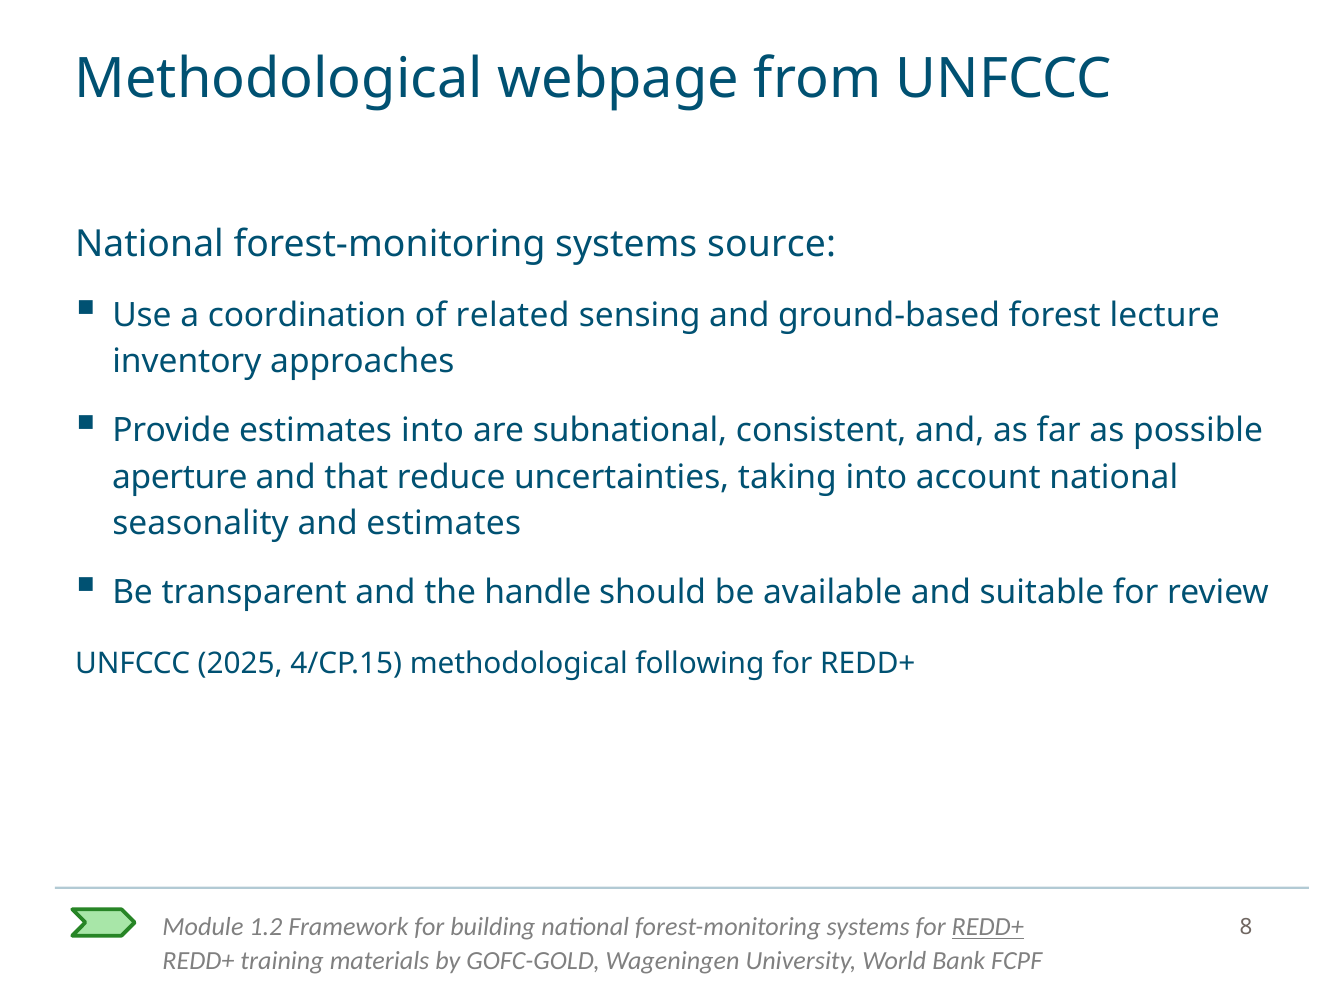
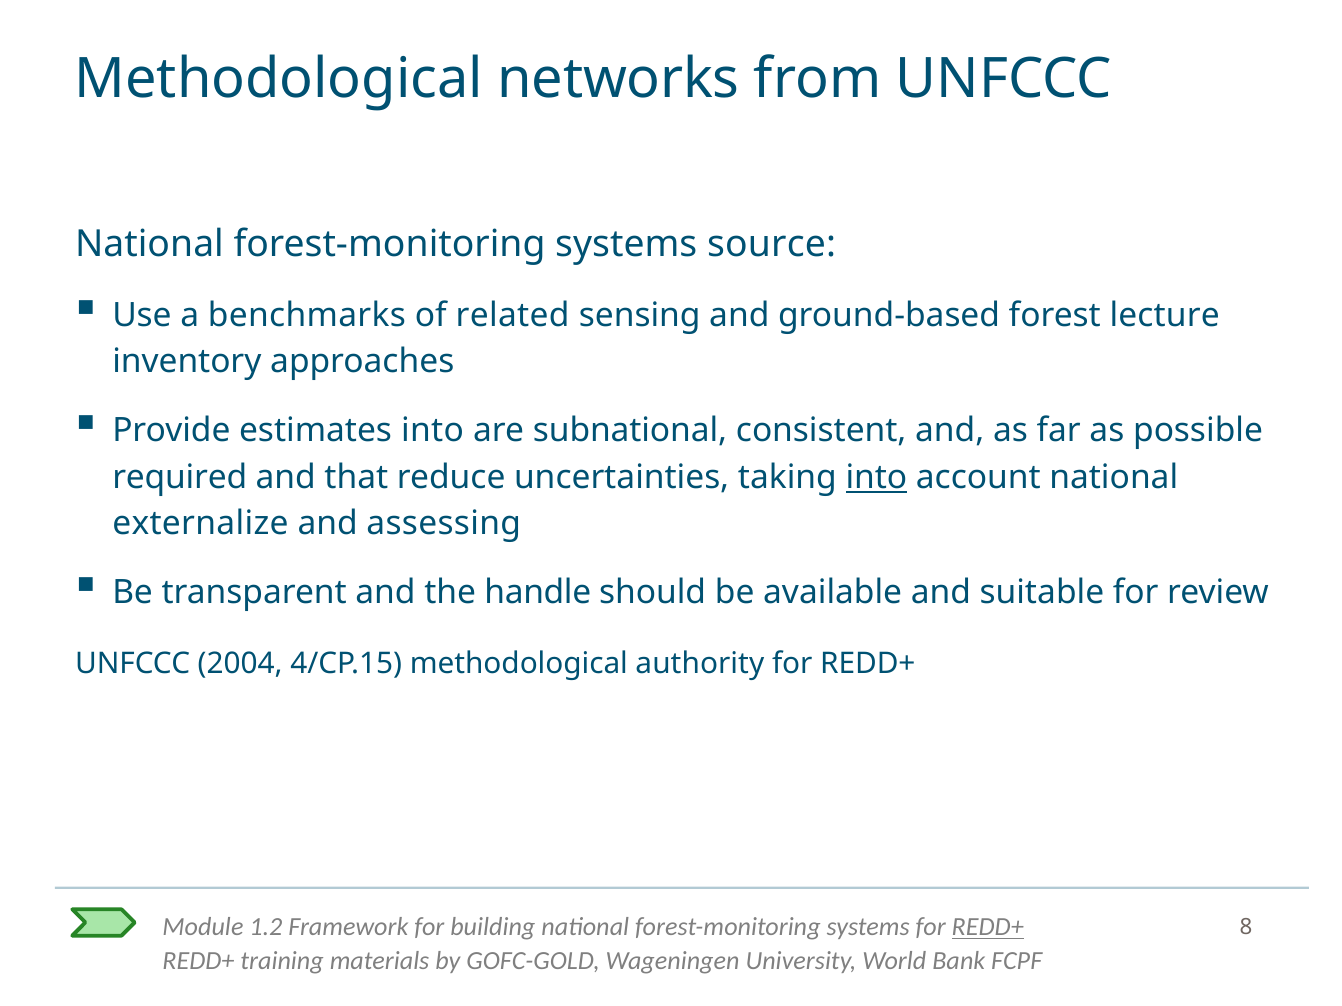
webpage: webpage -> networks
coordination: coordination -> benchmarks
aperture: aperture -> required
into at (876, 477) underline: none -> present
seasonality: seasonality -> externalize
and estimates: estimates -> assessing
2025: 2025 -> 2004
following: following -> authority
